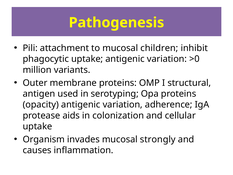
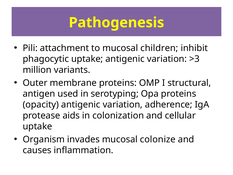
>0: >0 -> >3
strongly: strongly -> colonize
